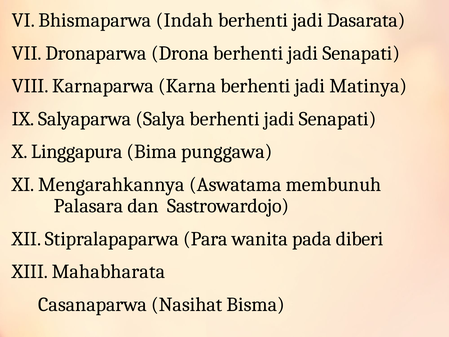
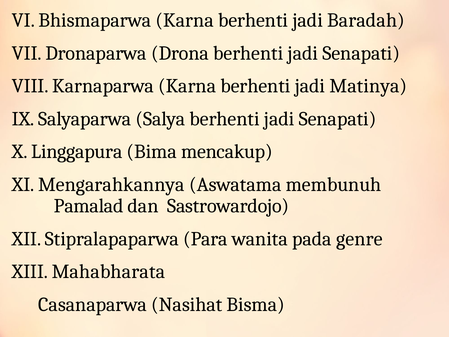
Bhismaparwa Indah: Indah -> Karna
Dasarata: Dasarata -> Baradah
punggawa: punggawa -> mencakup
Palasara: Palasara -> Pamalad
diberi: diberi -> genre
